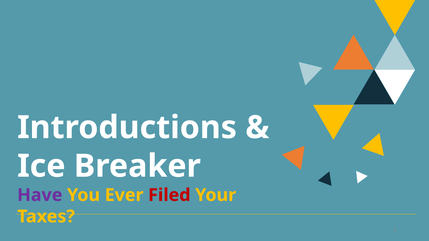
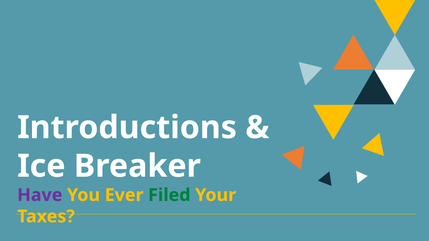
Filed colour: red -> green
